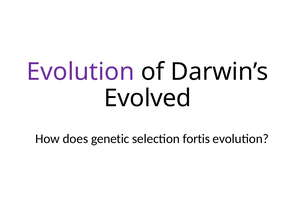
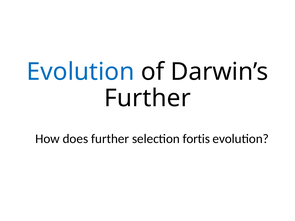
Evolution at (81, 72) colour: purple -> blue
Evolved at (148, 98): Evolved -> Further
does genetic: genetic -> further
